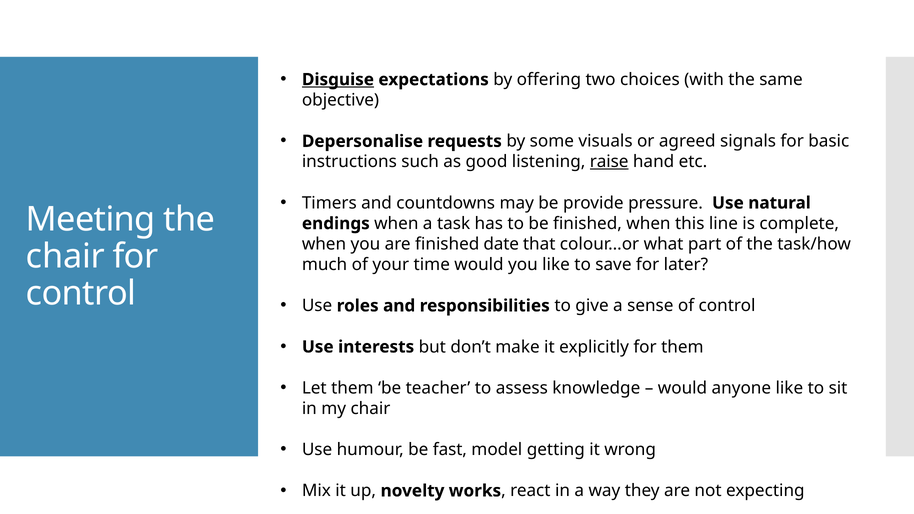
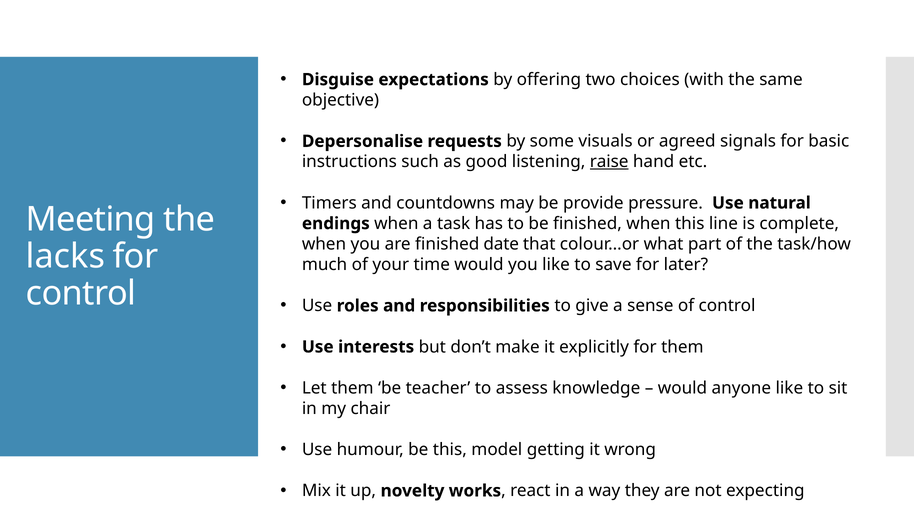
Disguise underline: present -> none
chair at (65, 256): chair -> lacks
be fast: fast -> this
